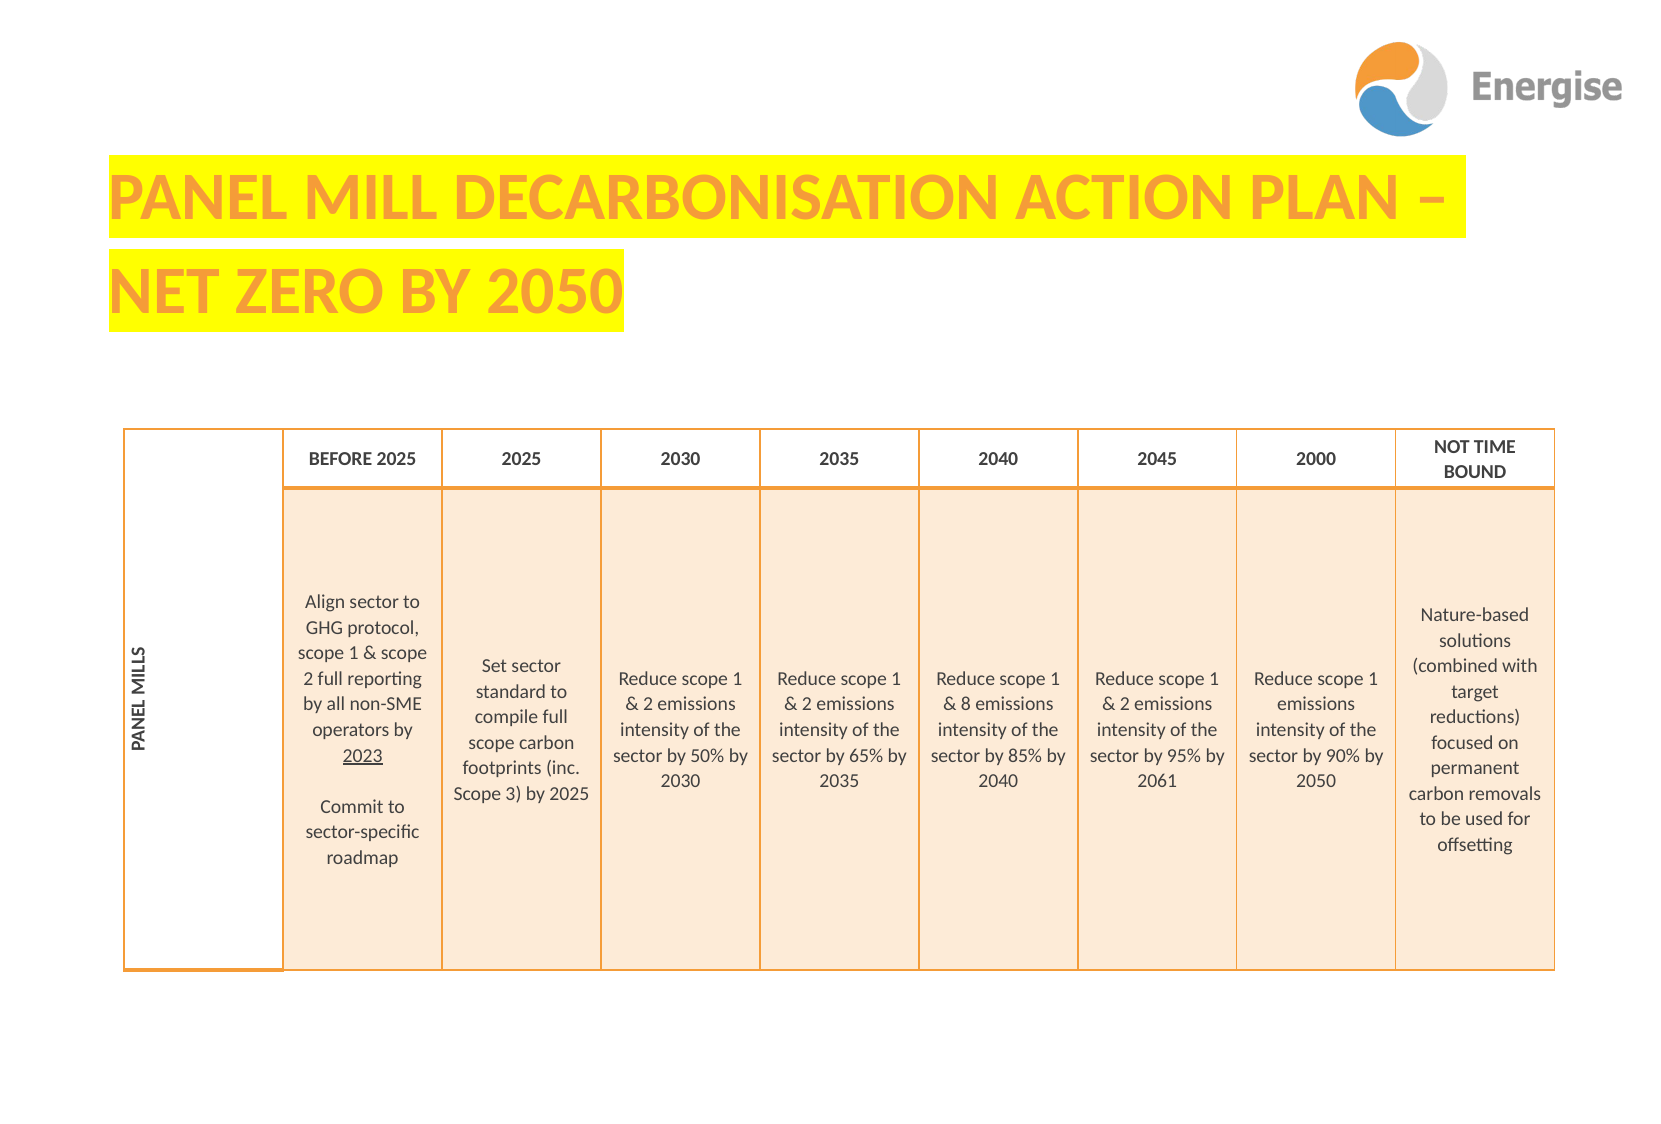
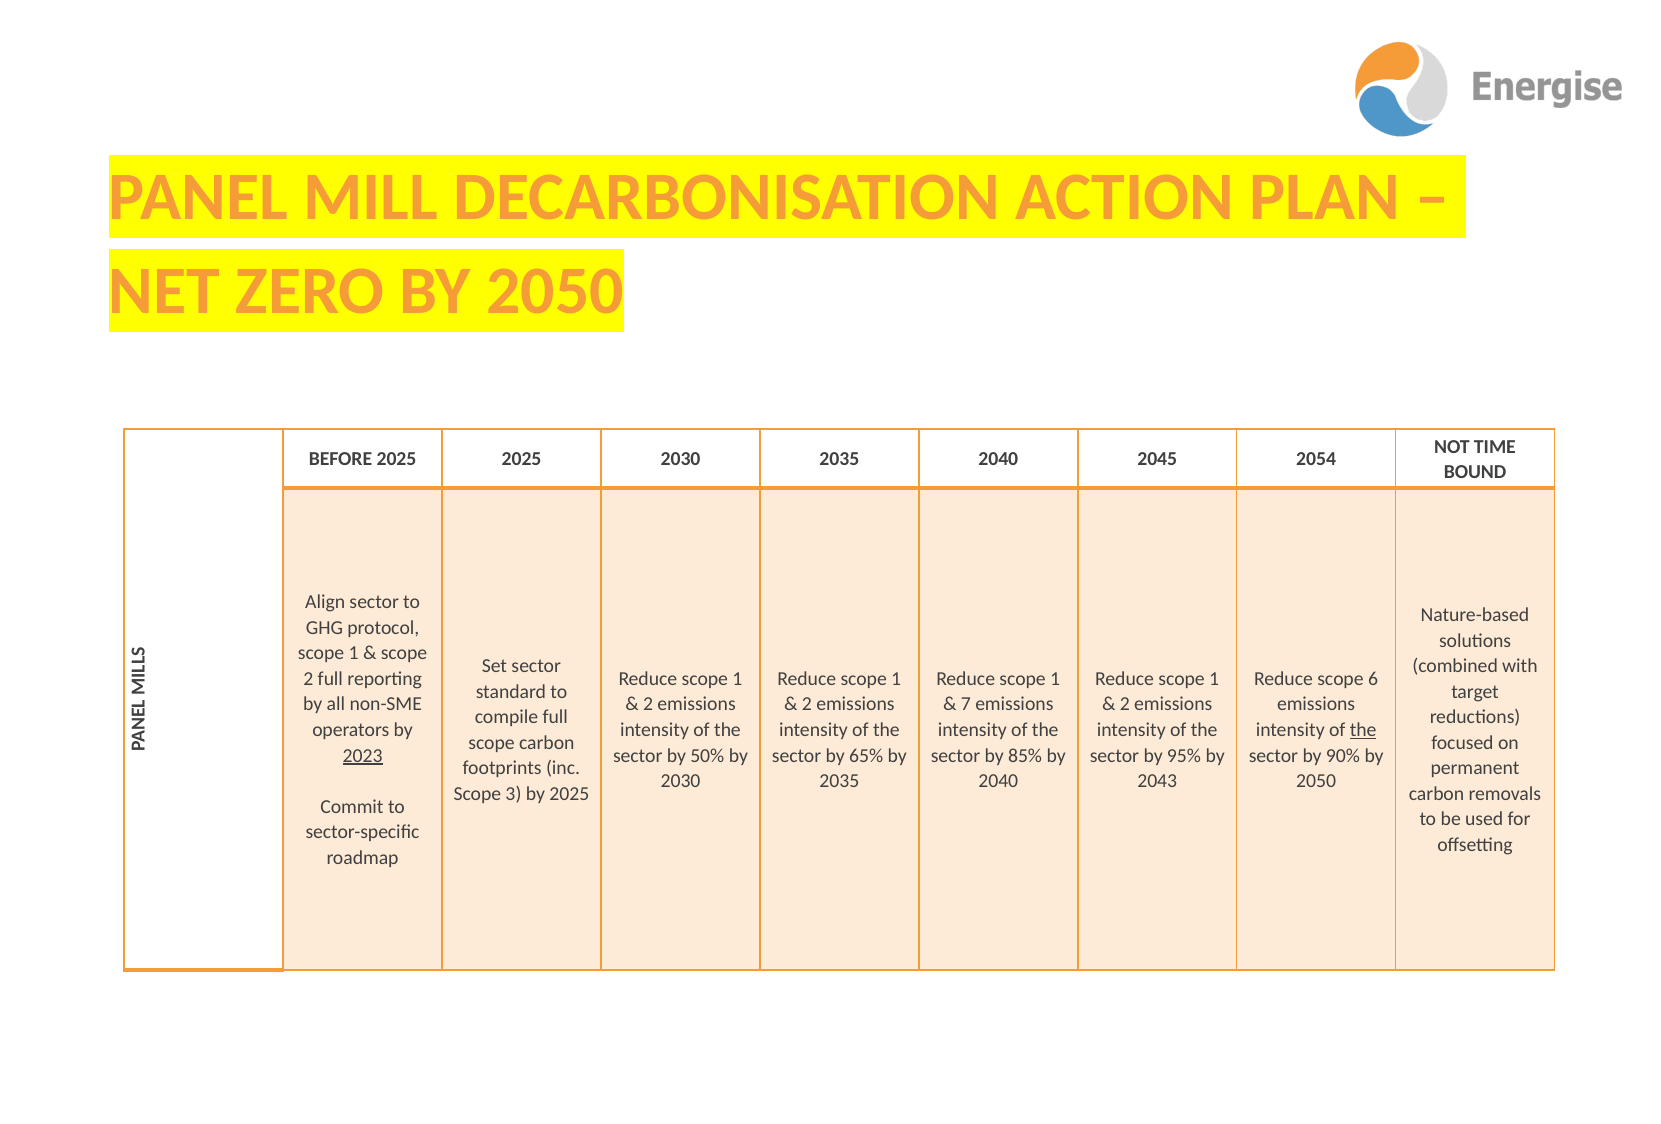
2000: 2000 -> 2054
1 at (1373, 679): 1 -> 6
8: 8 -> 7
the at (1363, 730) underline: none -> present
2061: 2061 -> 2043
